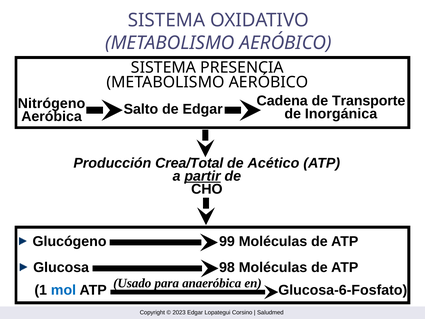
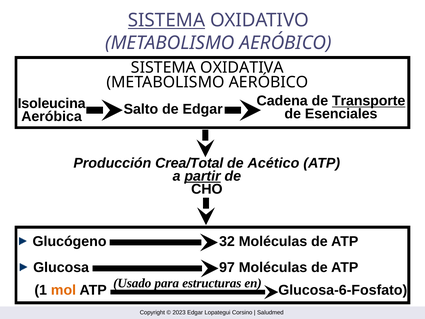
SISTEMA at (166, 20) underline: none -> present
PRESENCIA: PRESENCIA -> OXIDATIVA
Transporte underline: none -> present
Nitrógeno: Nitrógeno -> Isoleucina
Inorgánica: Inorgánica -> Esenciales
99: 99 -> 32
98: 98 -> 97
anaeróbica: anaeróbica -> estructuras
mol colour: blue -> orange
